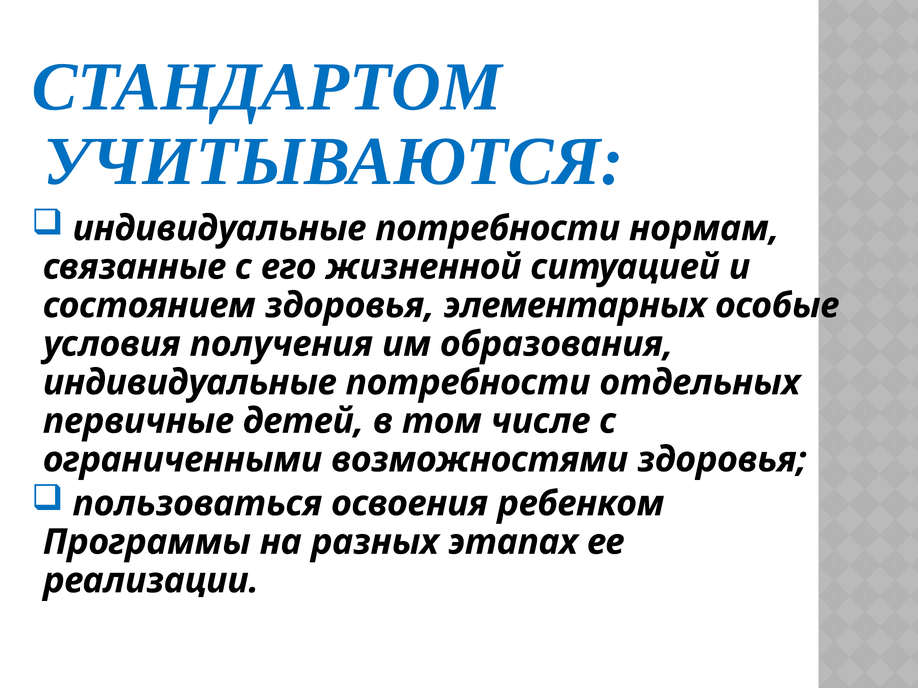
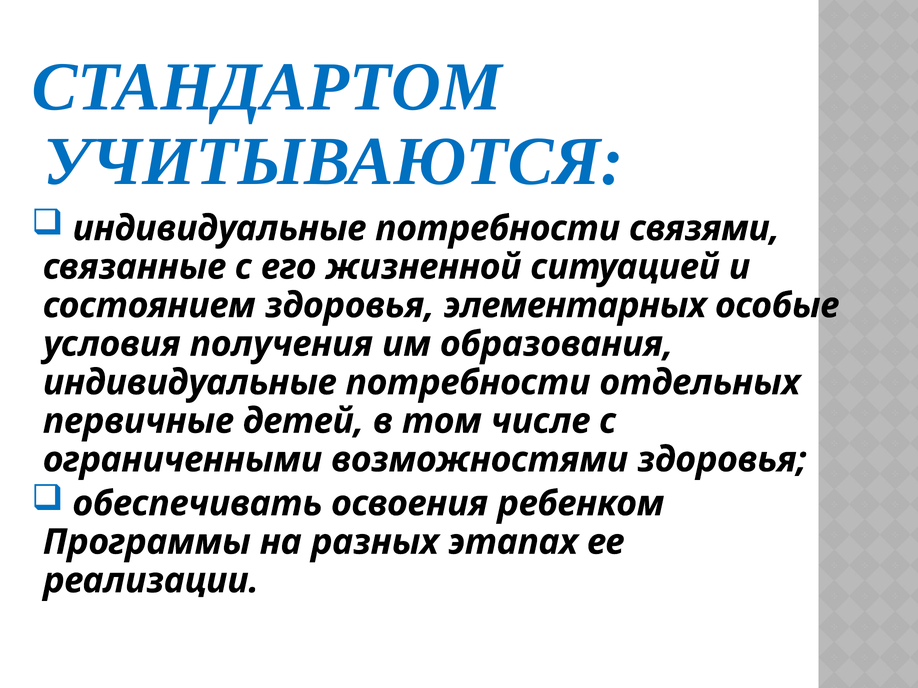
нормам: нормам -> связями
пользоваться: пользоваться -> обеспечивать
